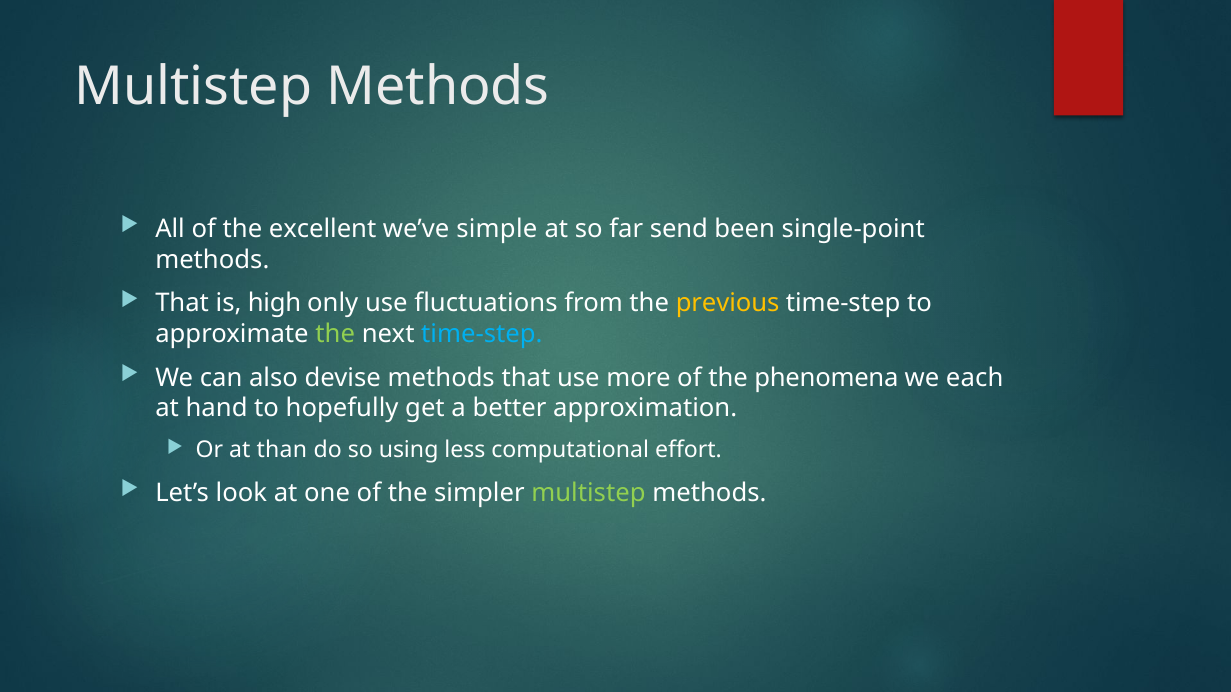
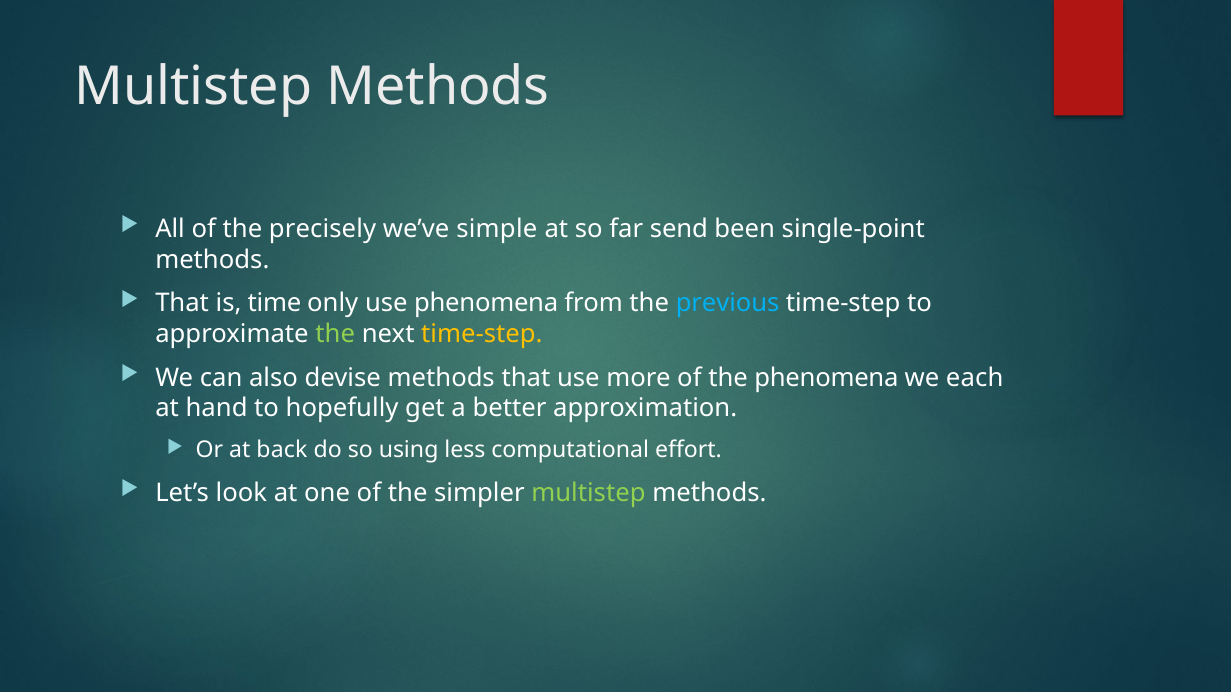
excellent: excellent -> precisely
high: high -> time
use fluctuations: fluctuations -> phenomena
previous colour: yellow -> light blue
time-step at (482, 334) colour: light blue -> yellow
than: than -> back
